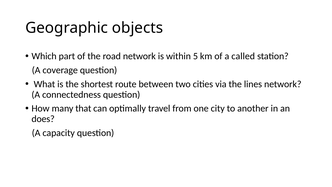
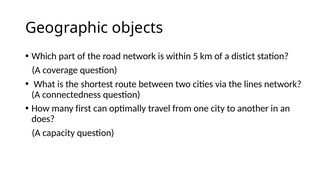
called: called -> distict
that: that -> first
